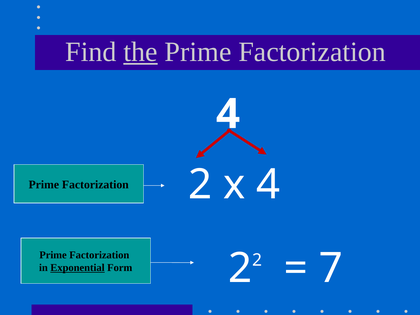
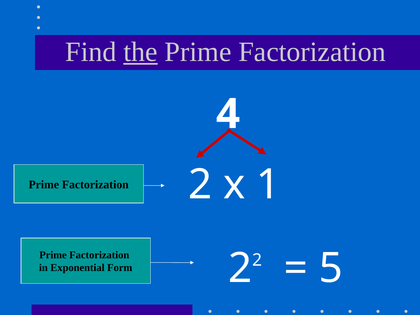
x 4: 4 -> 1
7: 7 -> 5
Exponential underline: present -> none
